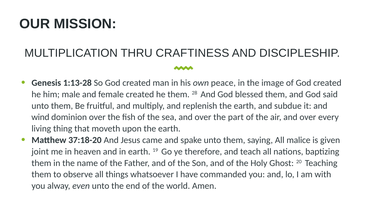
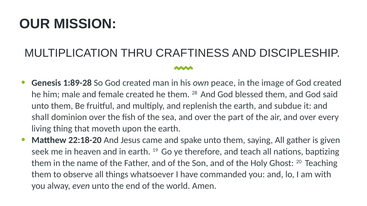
1:13-28: 1:13-28 -> 1:89-28
wind: wind -> shall
37:18-20: 37:18-20 -> 22:18-20
malice: malice -> gather
joint: joint -> seek
